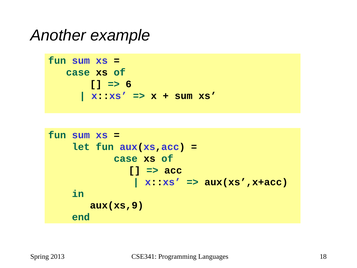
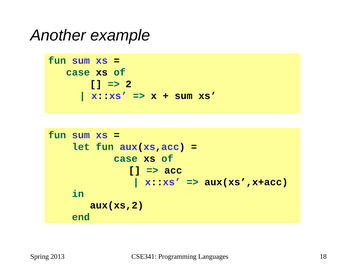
6: 6 -> 2
aux(xs,9: aux(xs,9 -> aux(xs,2
